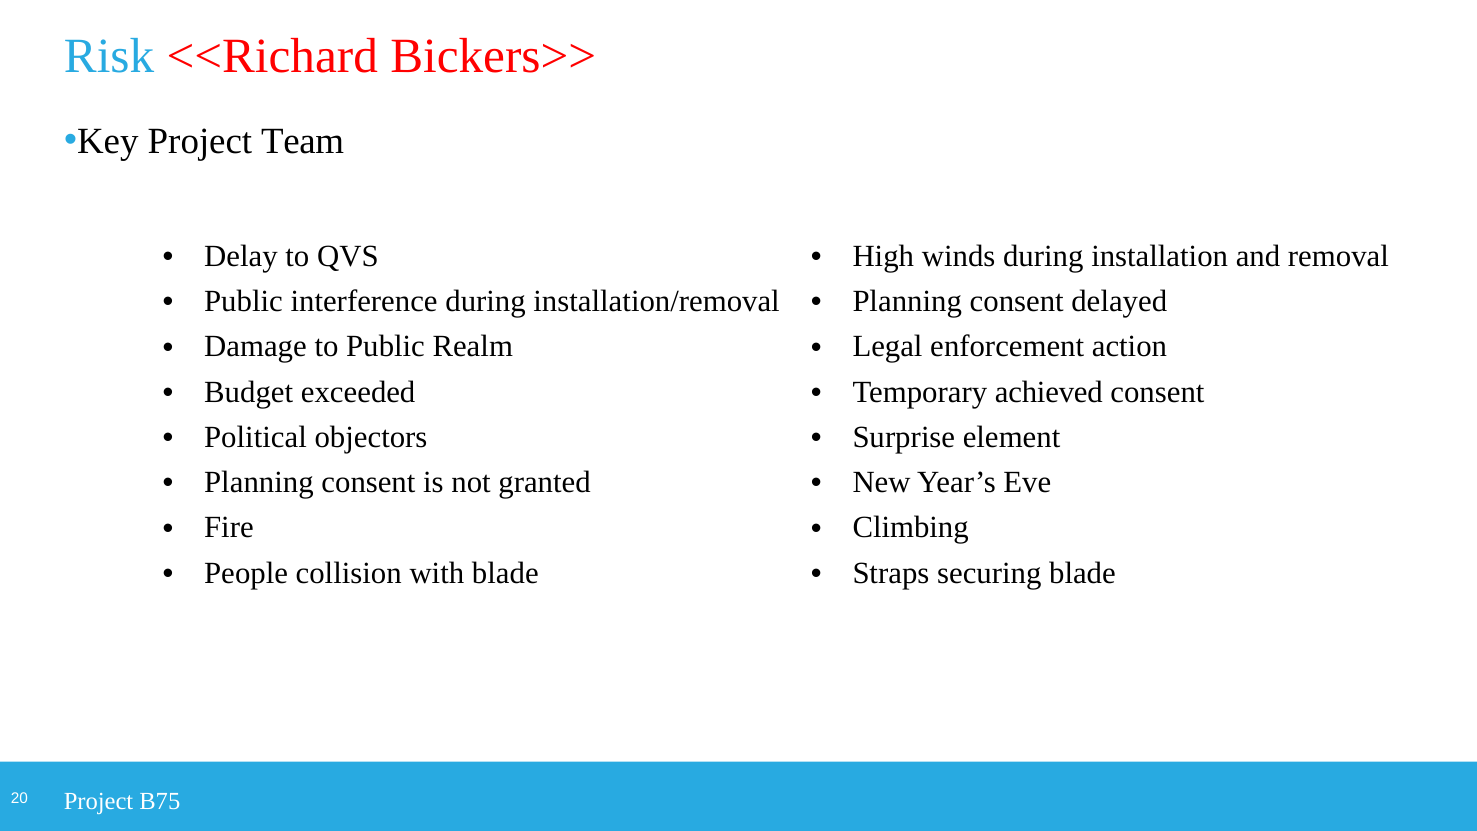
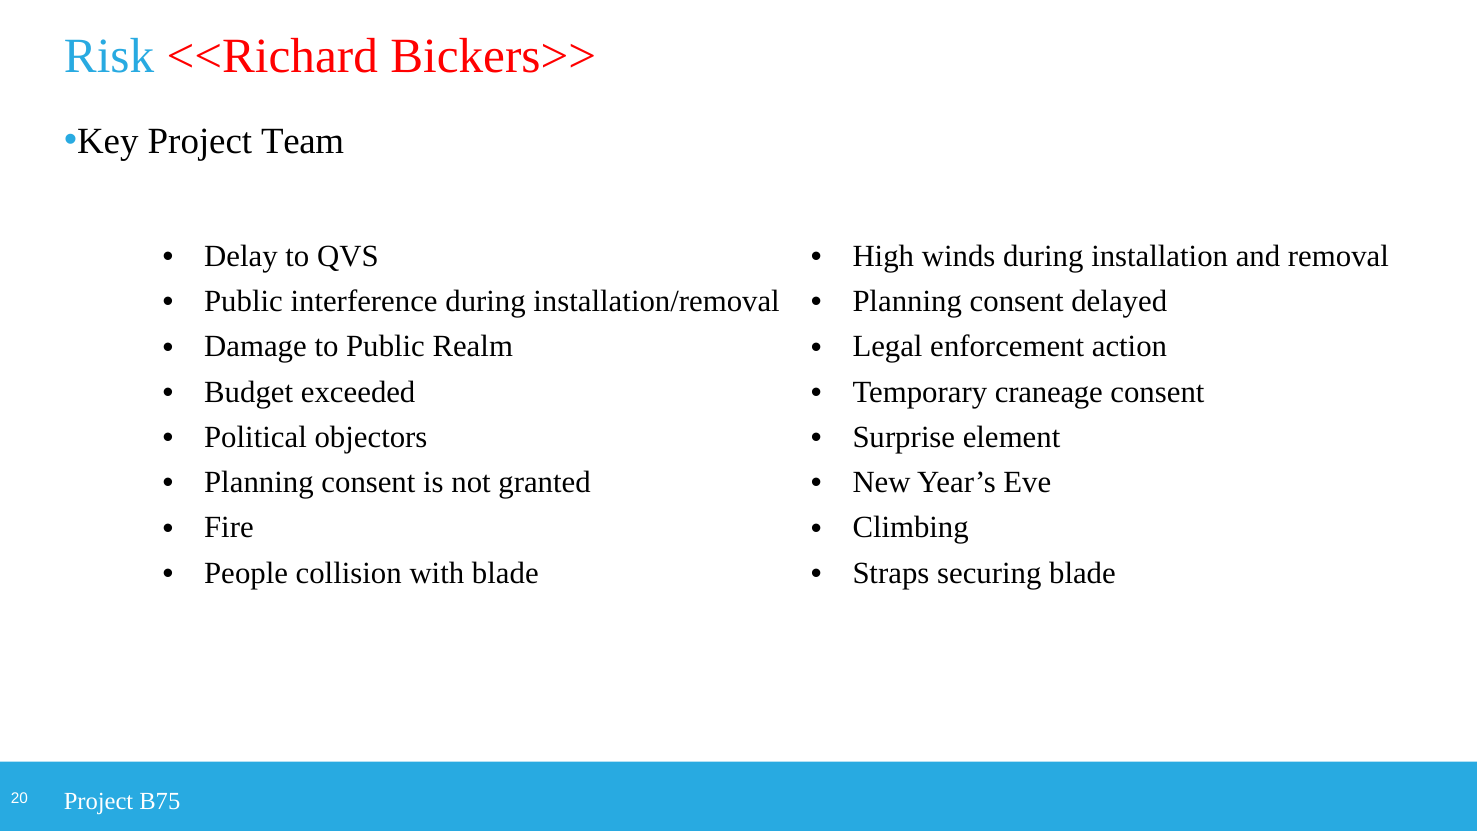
achieved: achieved -> craneage
